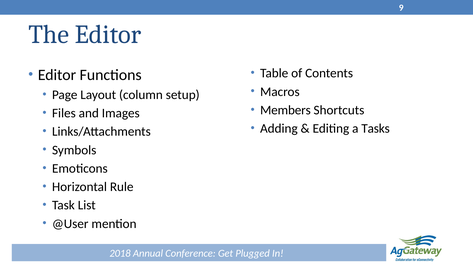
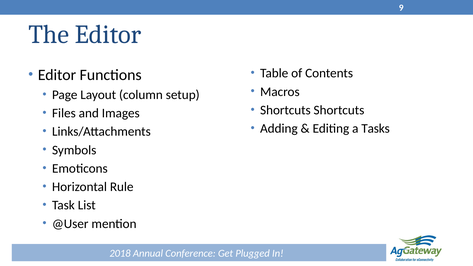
Members at (285, 110): Members -> Shortcuts
